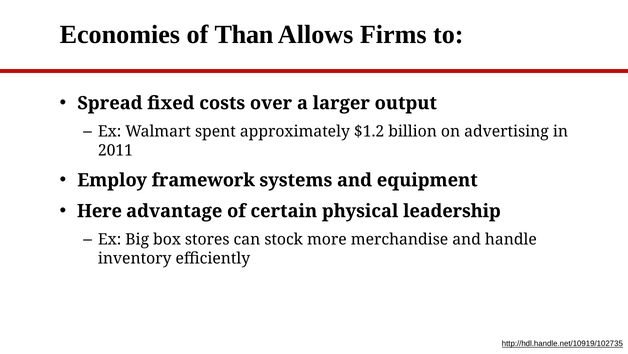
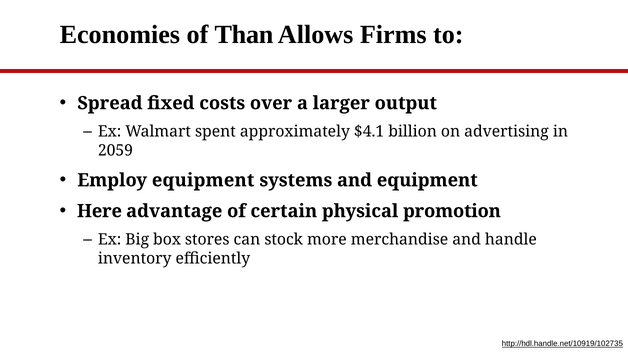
$1.2: $1.2 -> $4.1
2011: 2011 -> 2059
Employ framework: framework -> equipment
leadership: leadership -> promotion
